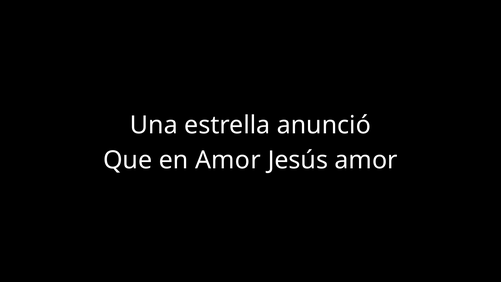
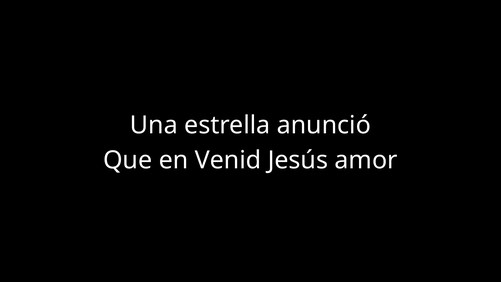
en Amor: Amor -> Venid
